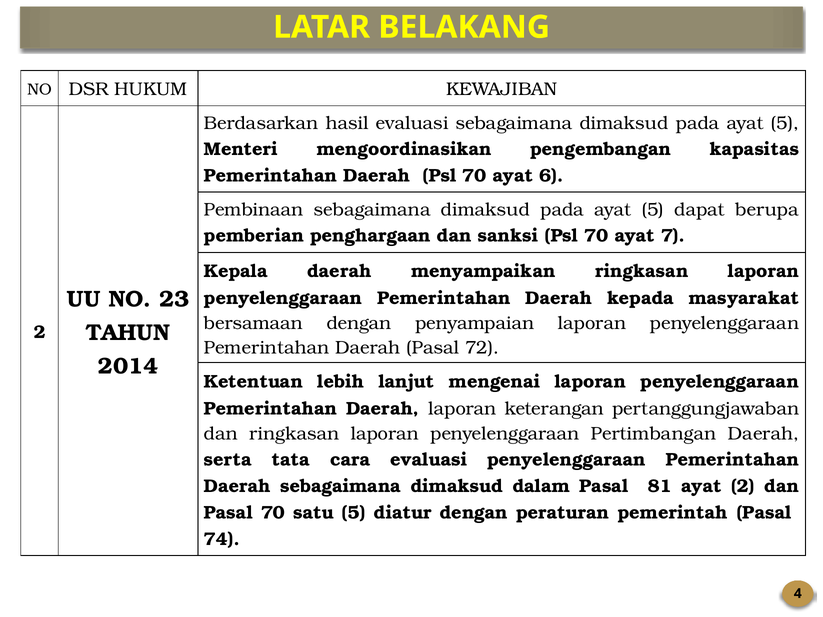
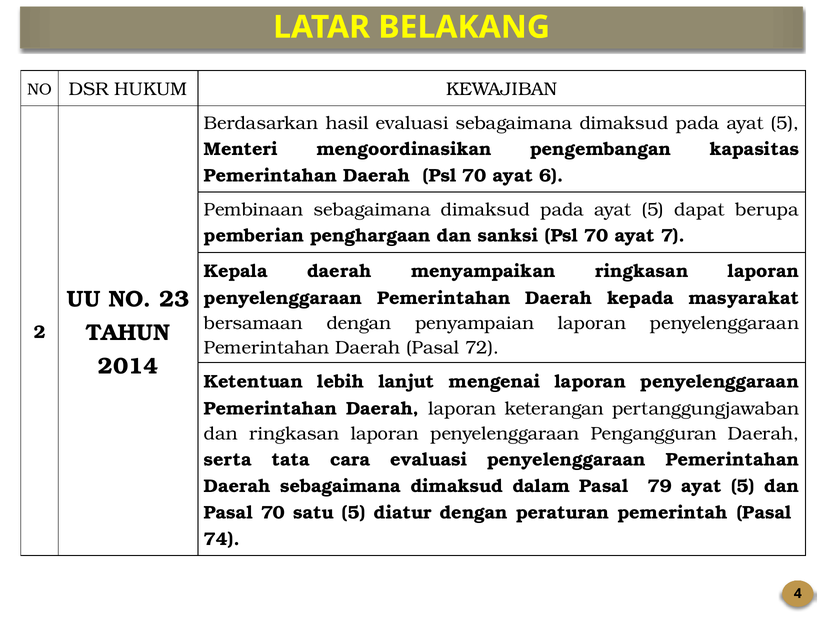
Pertimbangan: Pertimbangan -> Pengangguran
81: 81 -> 79
2 at (743, 486): 2 -> 5
